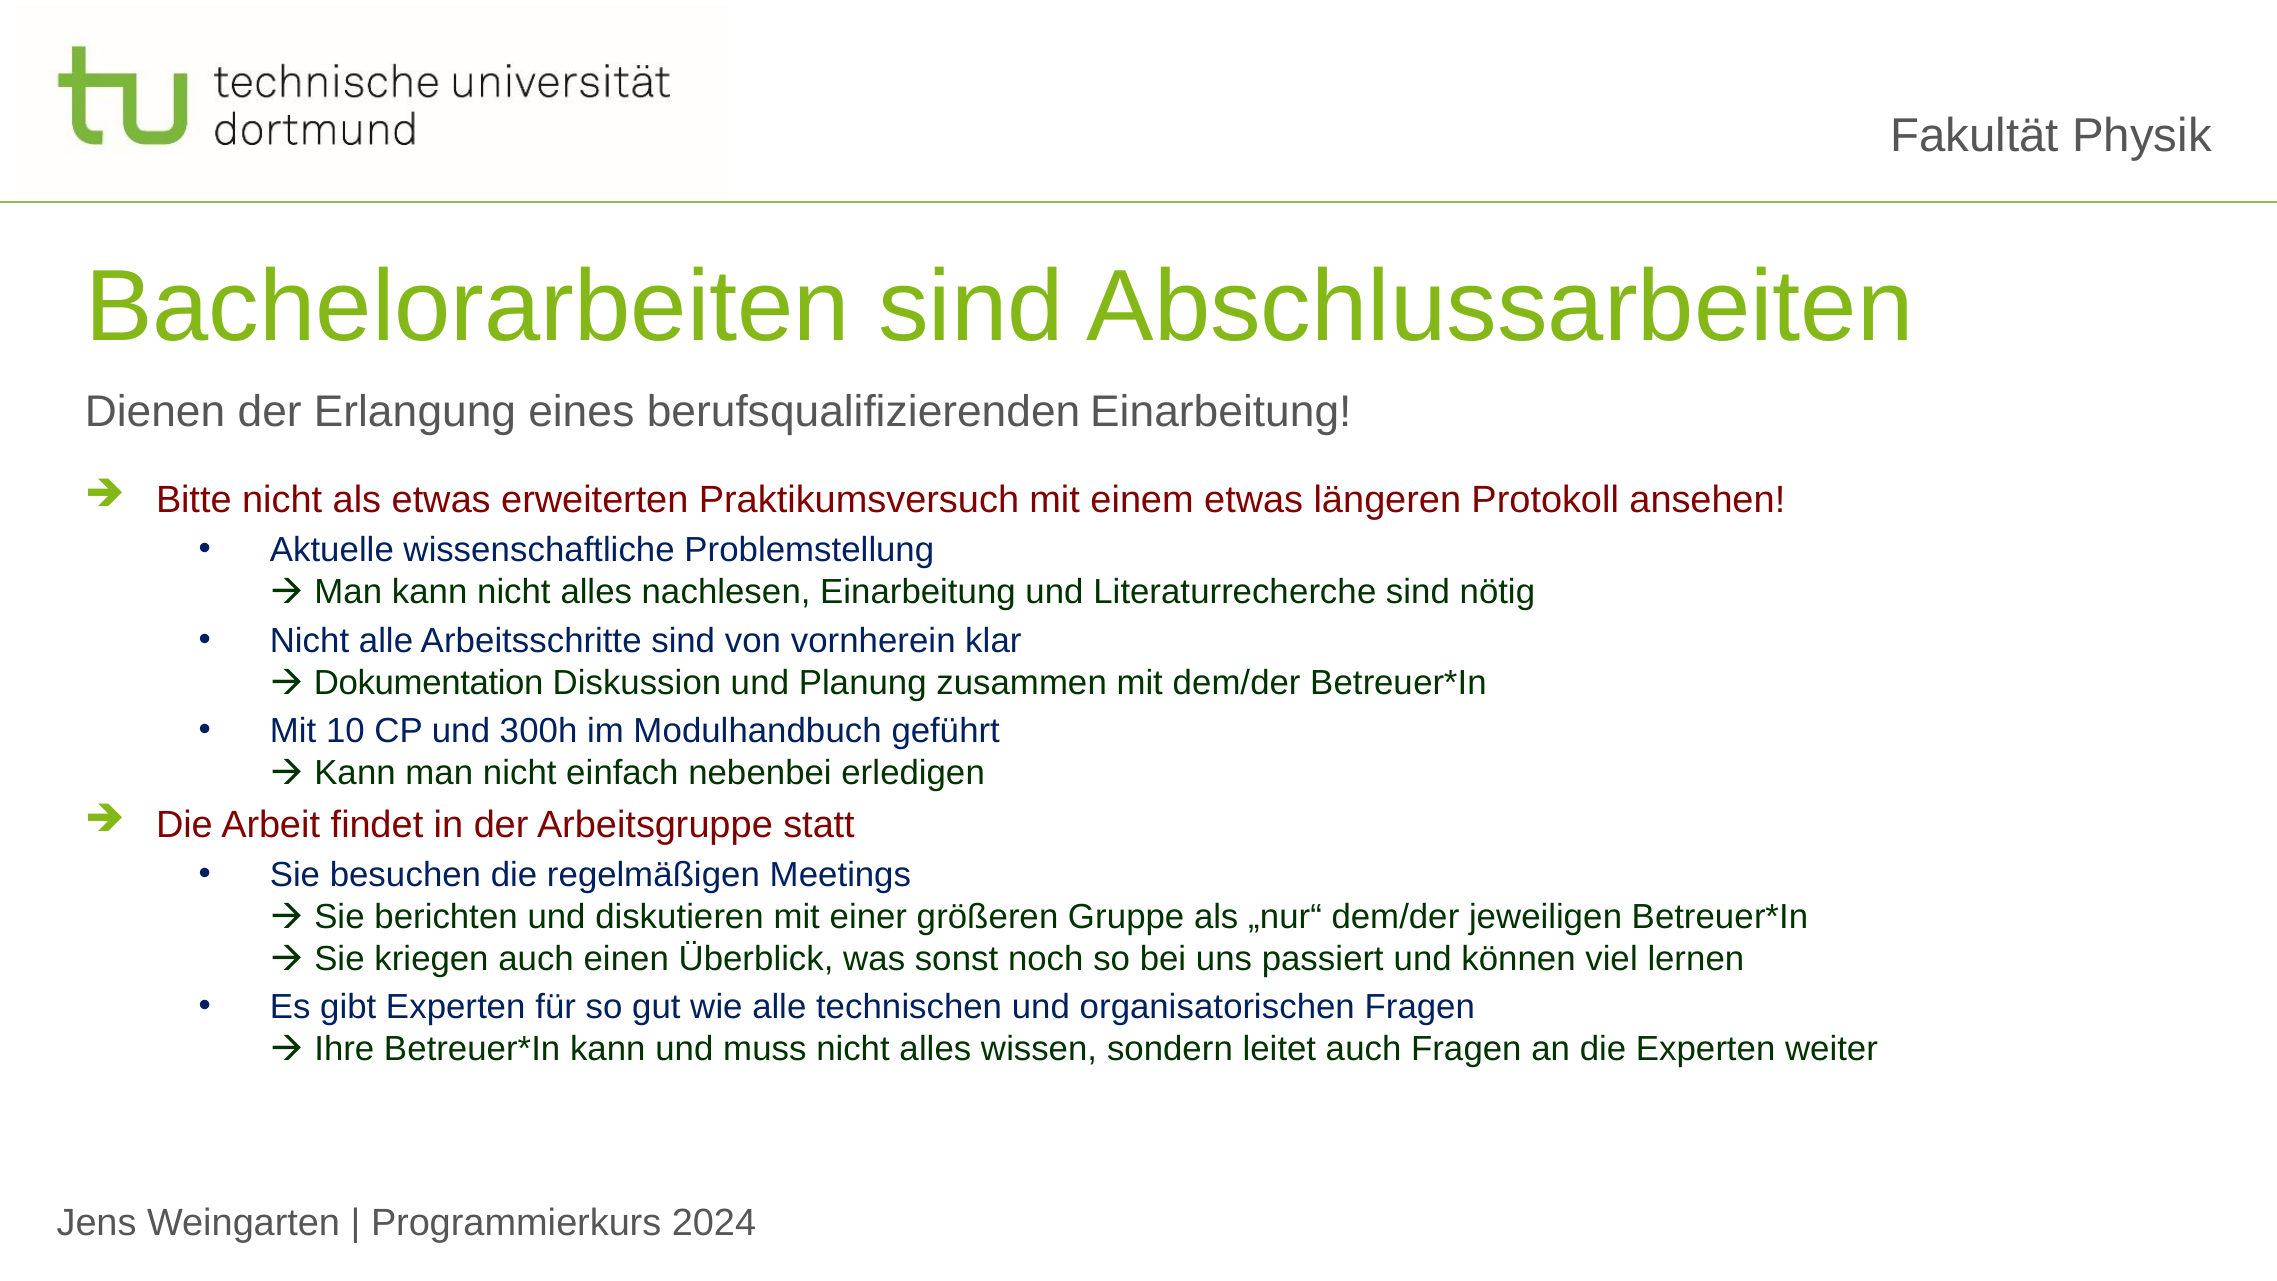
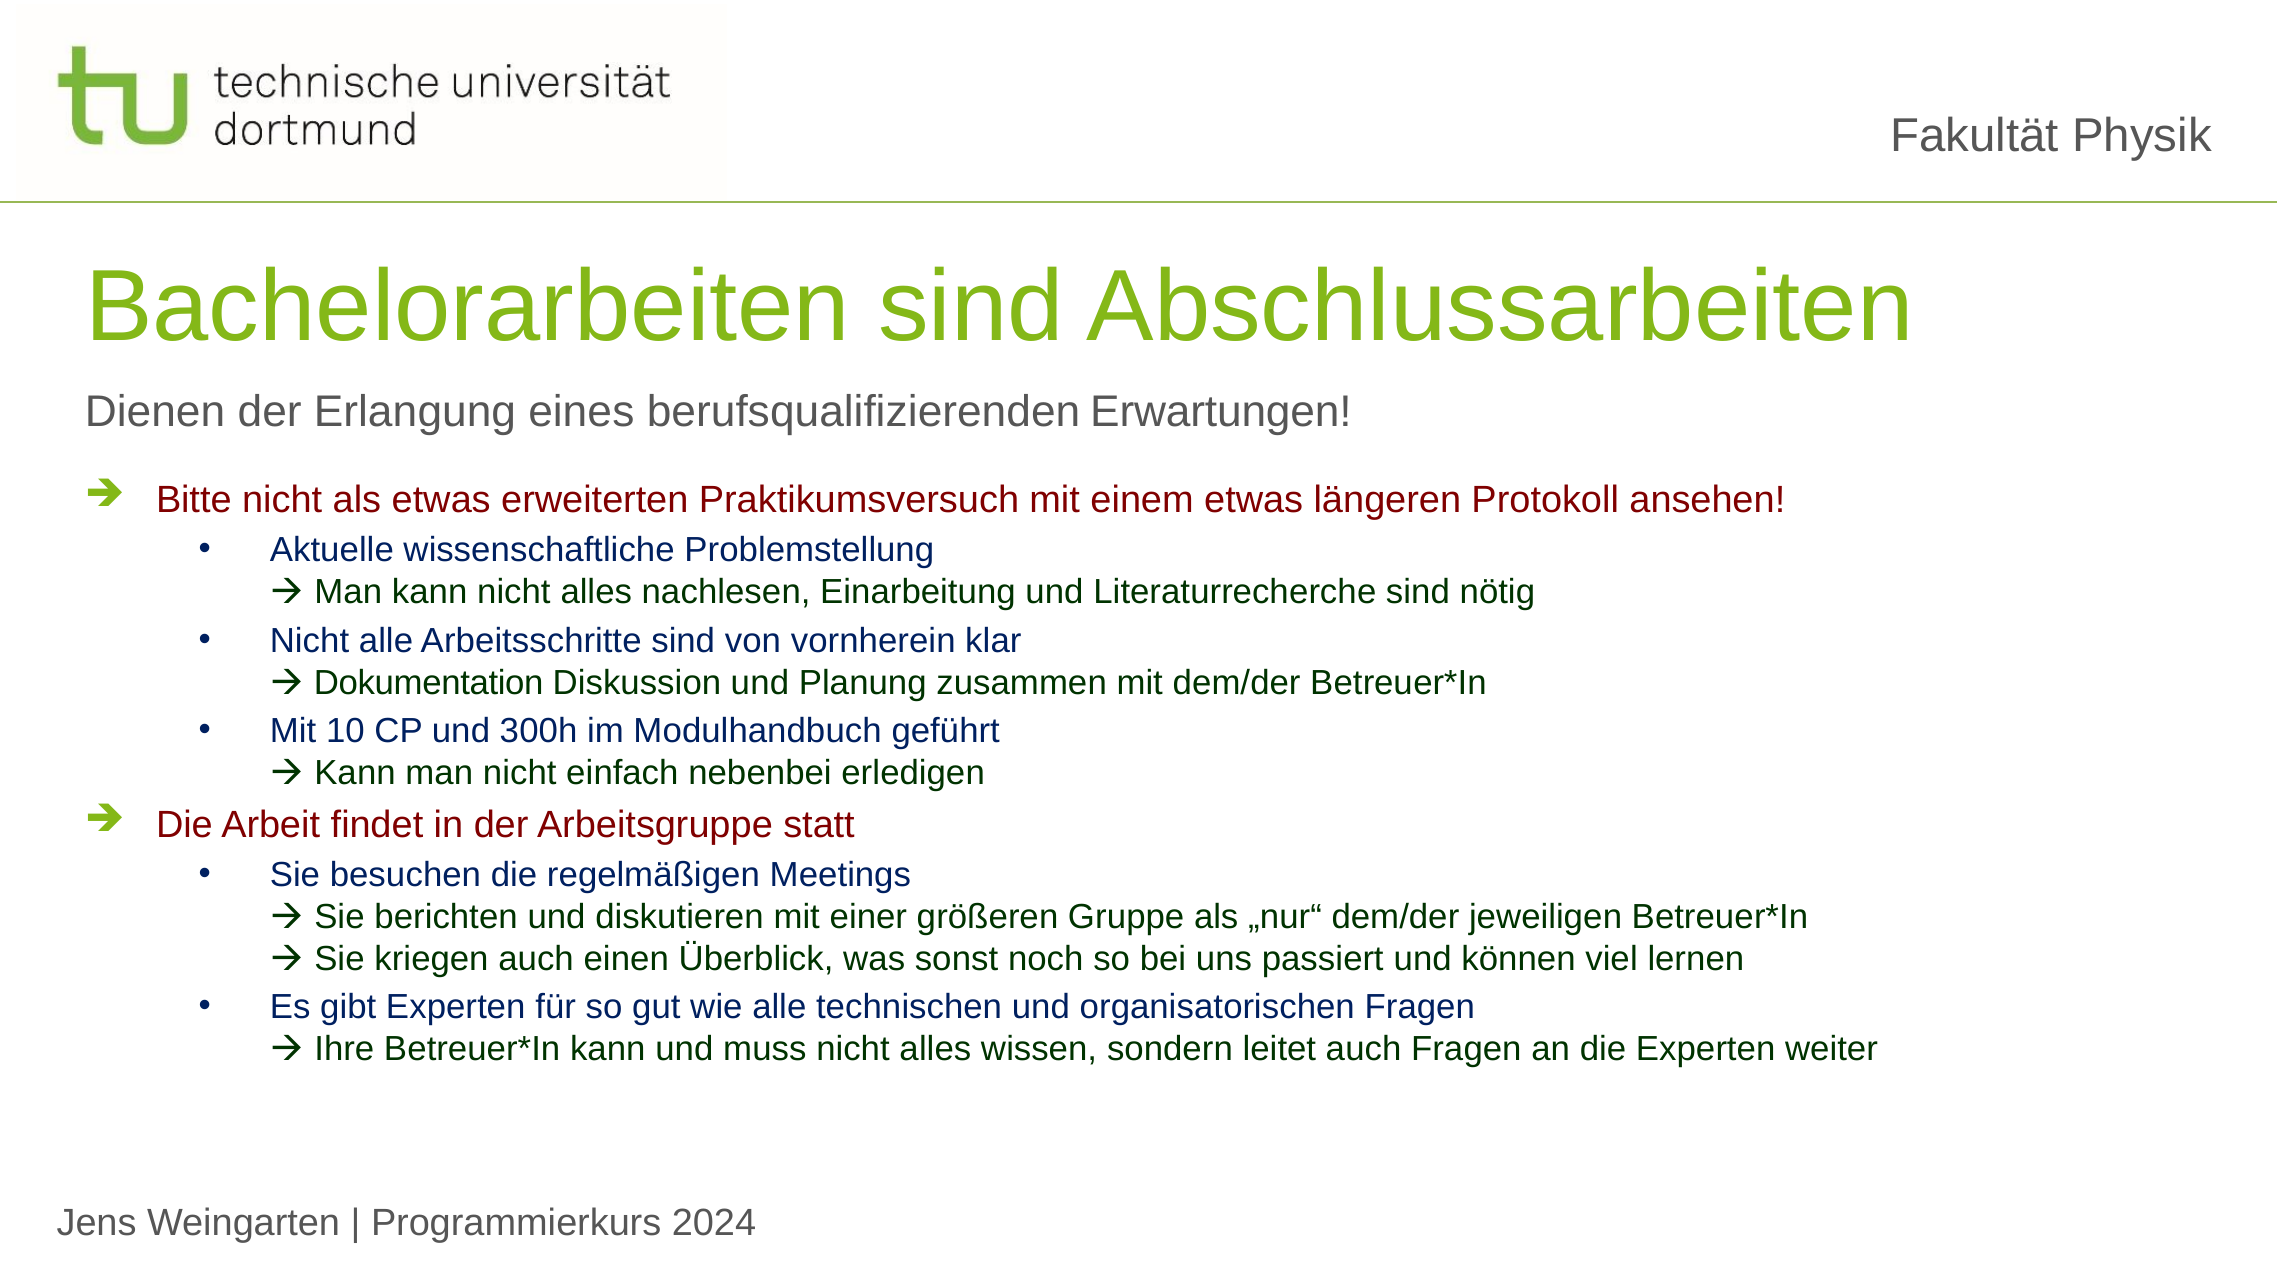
berufsqualifizierenden Einarbeitung: Einarbeitung -> Erwartungen
